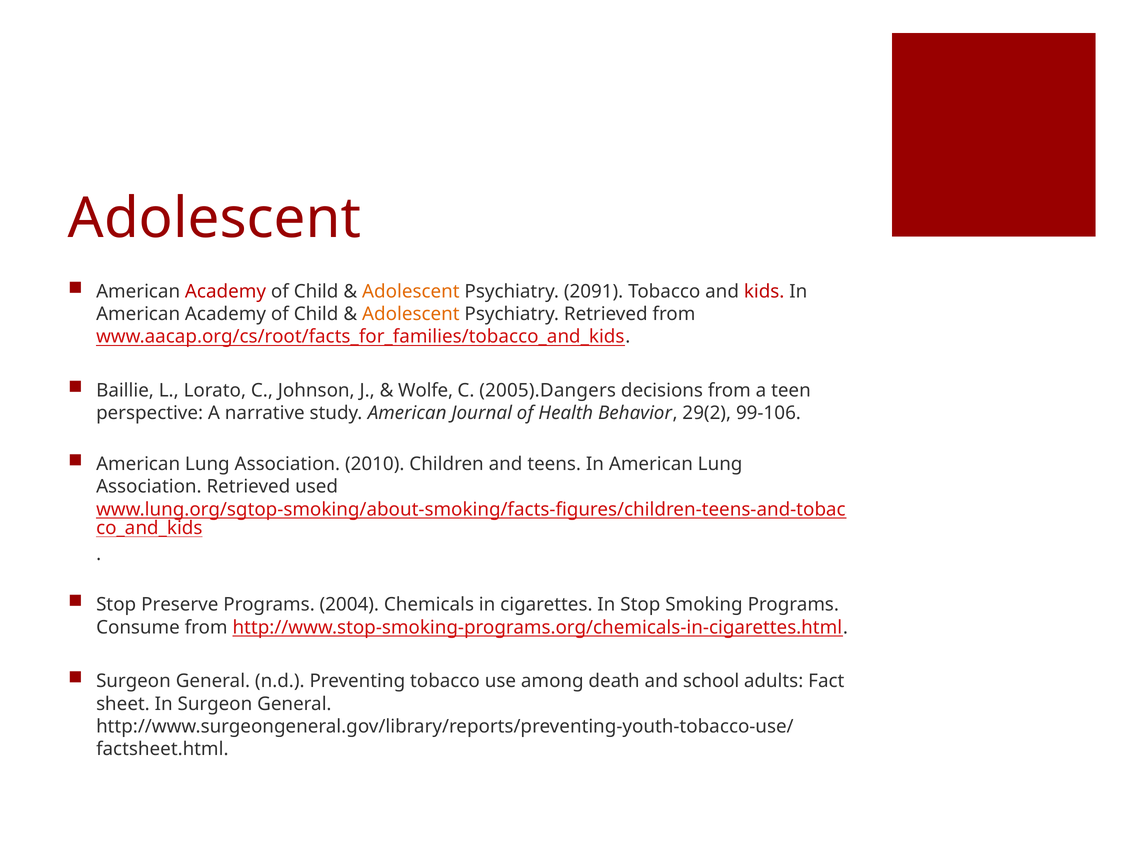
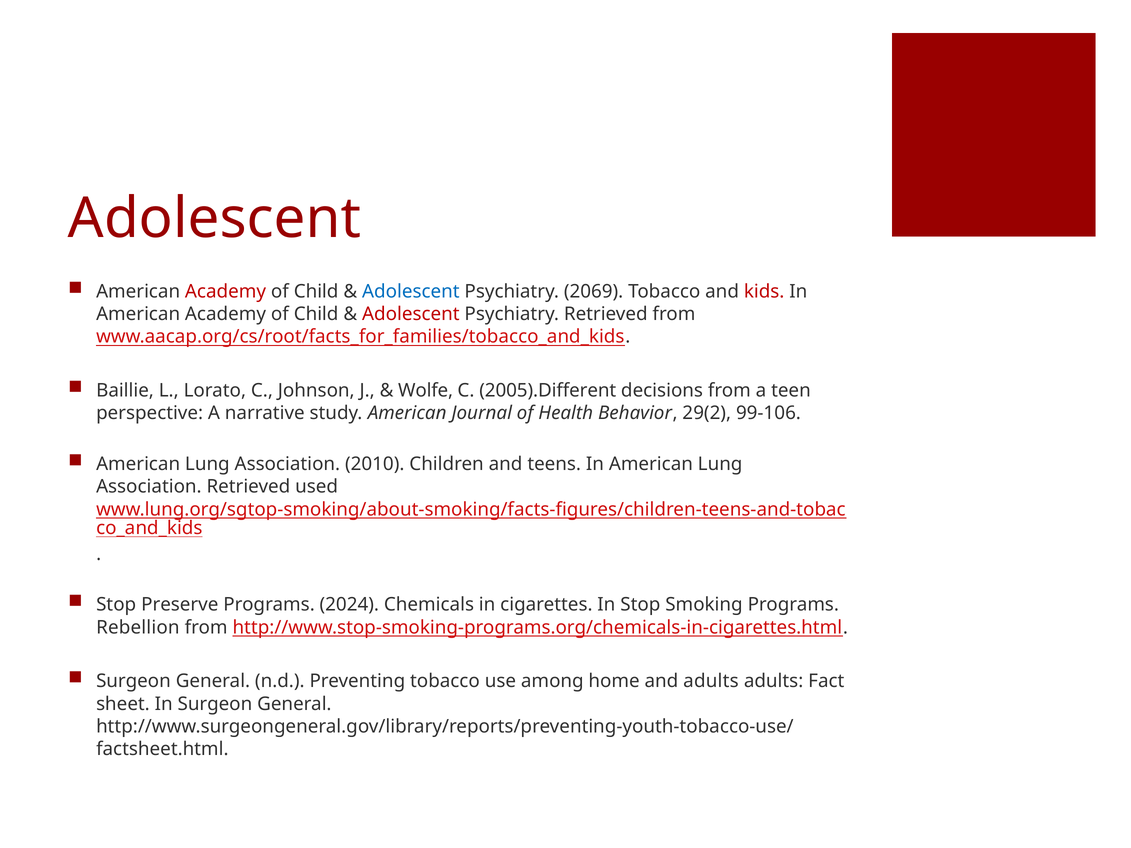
Adolescent at (411, 292) colour: orange -> blue
2091: 2091 -> 2069
Adolescent at (411, 314) colour: orange -> red
2005).Dangers: 2005).Dangers -> 2005).Different
2004: 2004 -> 2024
Consume: Consume -> Rebellion
death: death -> home
and school: school -> adults
